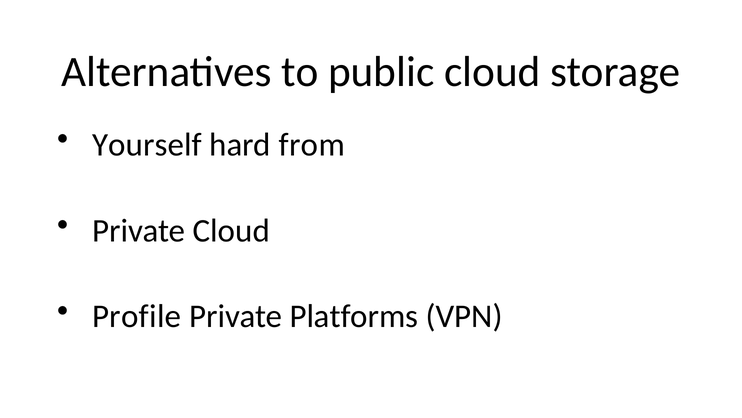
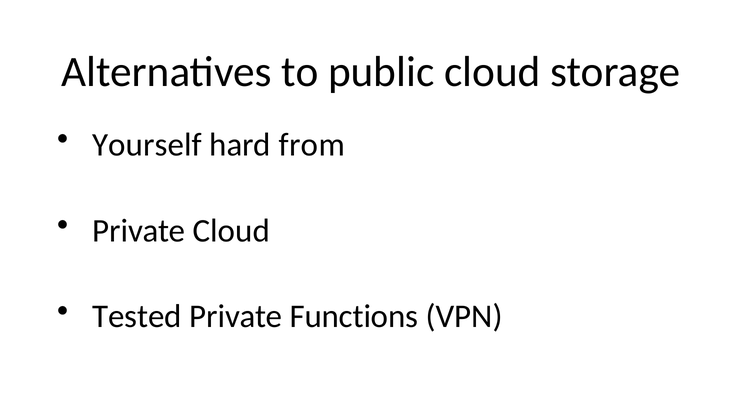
Profile: Profile -> Tested
Platforms: Platforms -> Functions
